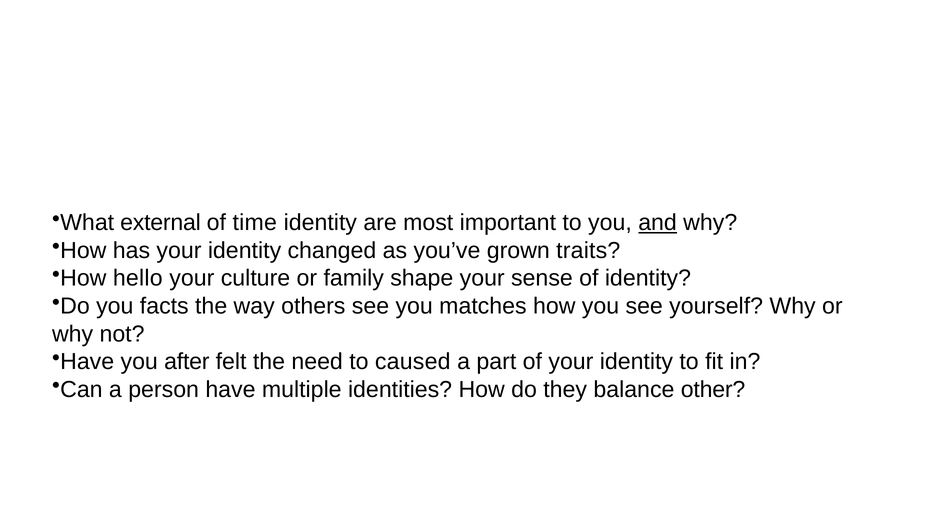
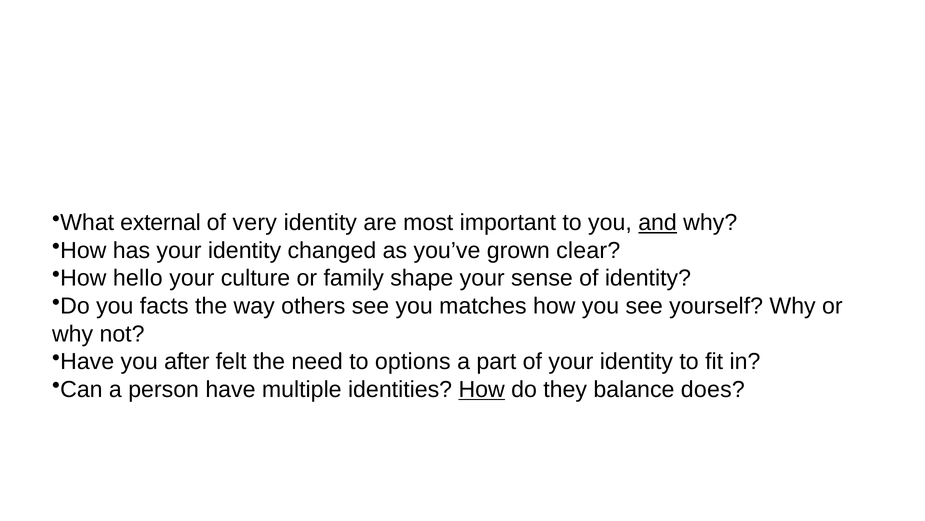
time: time -> very
traits: traits -> clear
caused: caused -> options
How at (482, 389) underline: none -> present
other: other -> does
